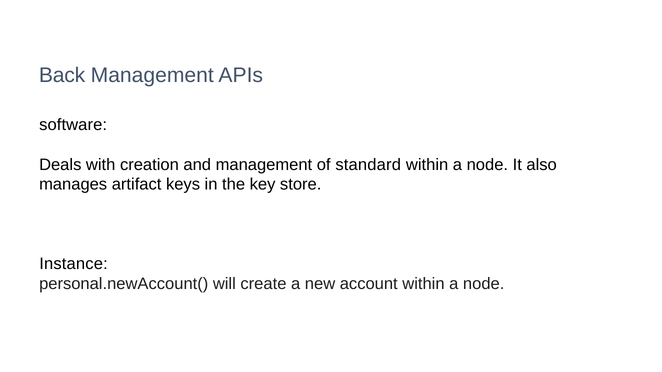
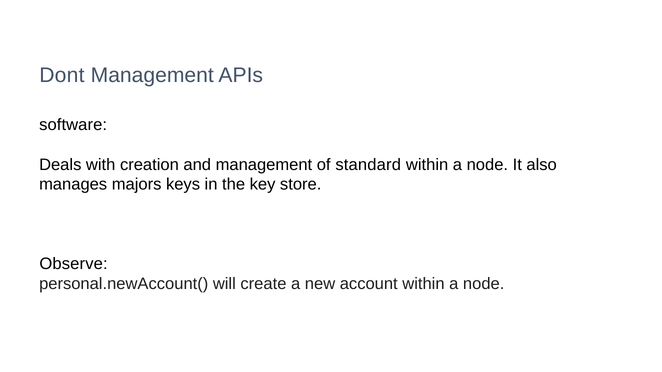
Back: Back -> Dont
artifact: artifact -> majors
Instance: Instance -> Observe
